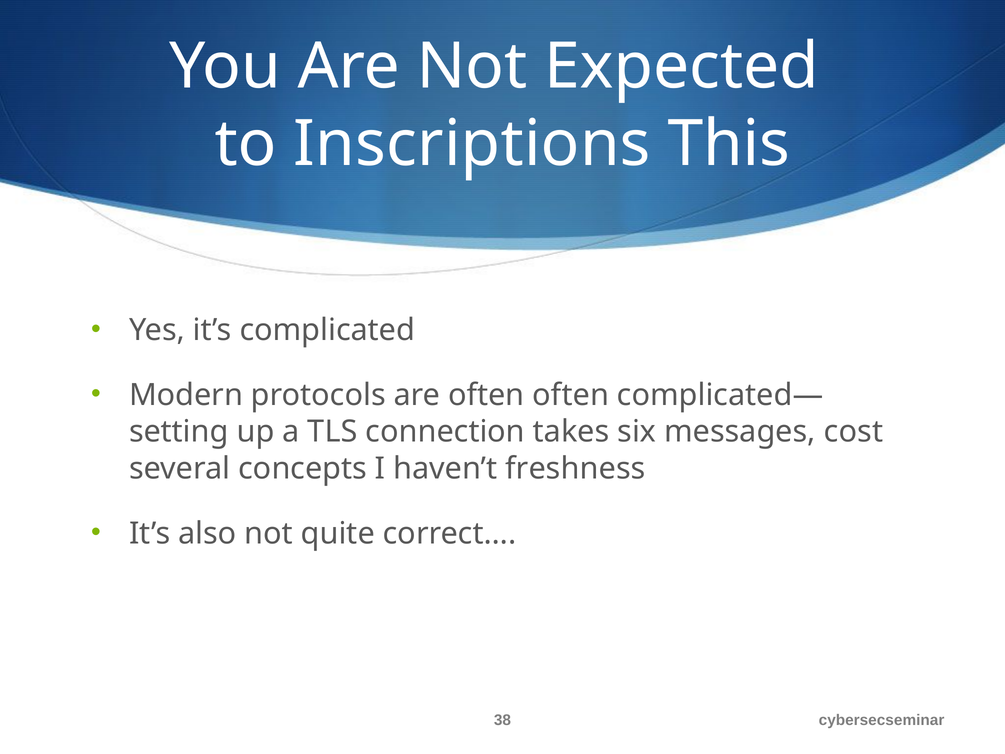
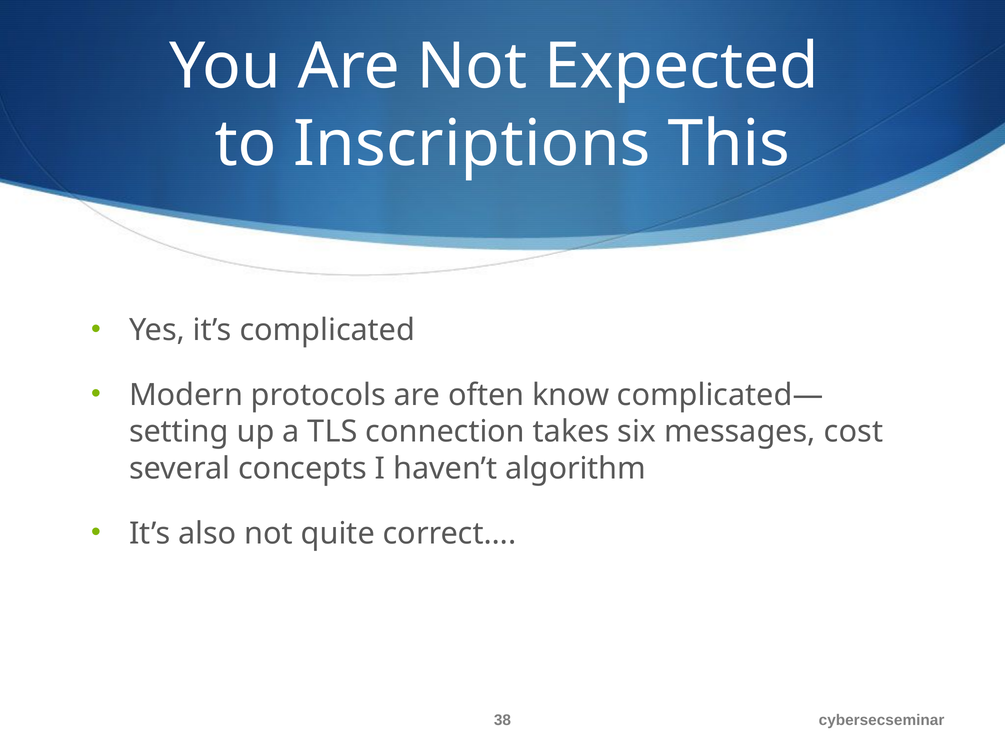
often often: often -> know
freshness: freshness -> algorithm
